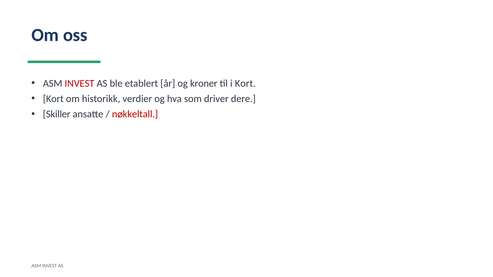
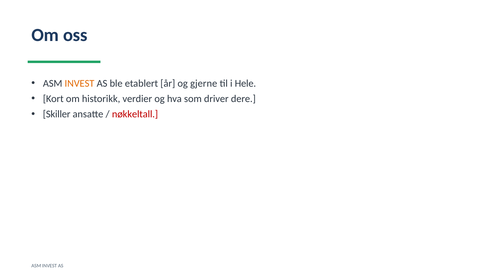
INVEST at (80, 83) colour: red -> orange
kroner: kroner -> gjerne
i Kort: Kort -> Hele
